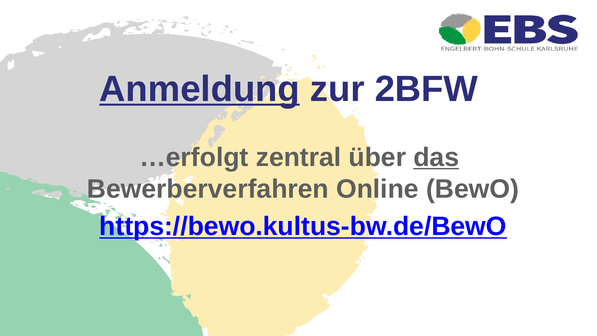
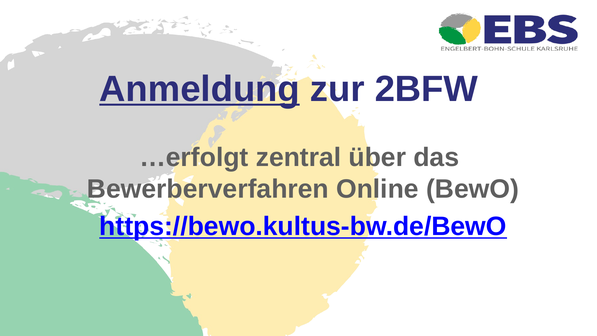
das underline: present -> none
